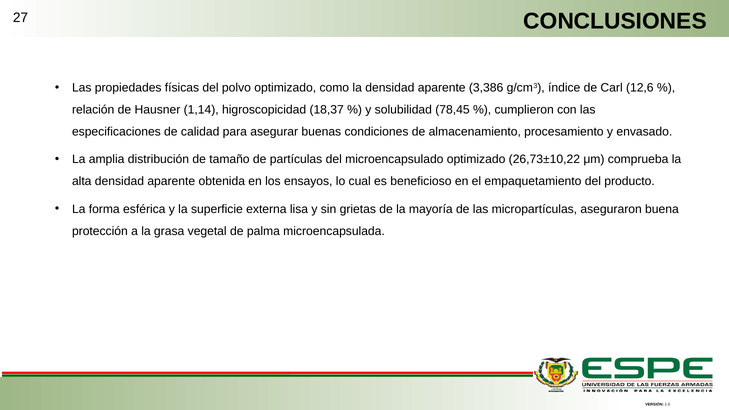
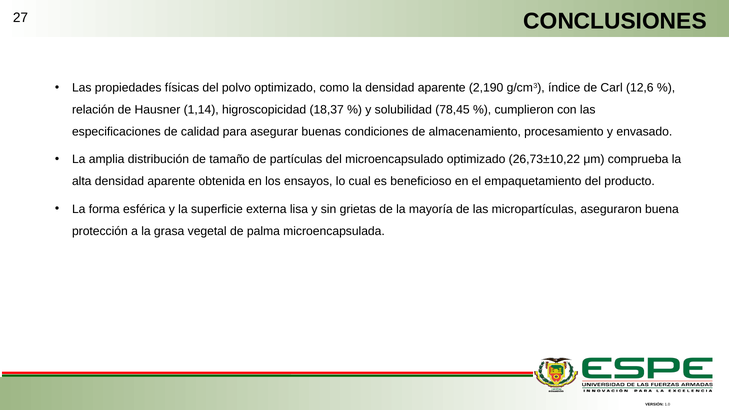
3,386: 3,386 -> 2,190
